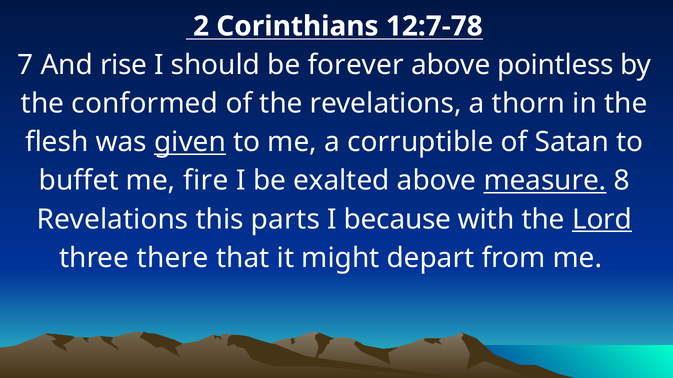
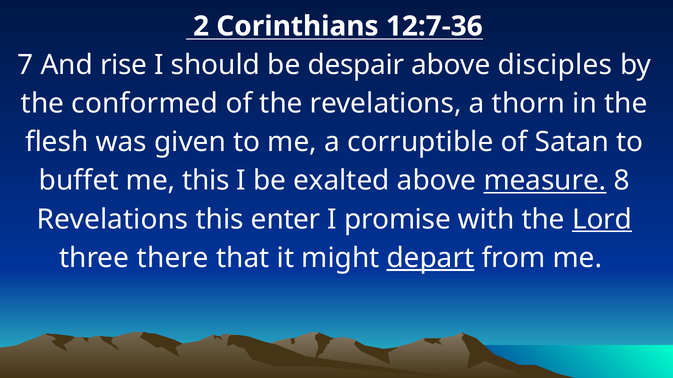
12:7-78: 12:7-78 -> 12:7-36
forever: forever -> despair
pointless: pointless -> disciples
given underline: present -> none
me fire: fire -> this
parts: parts -> enter
because: because -> promise
depart underline: none -> present
